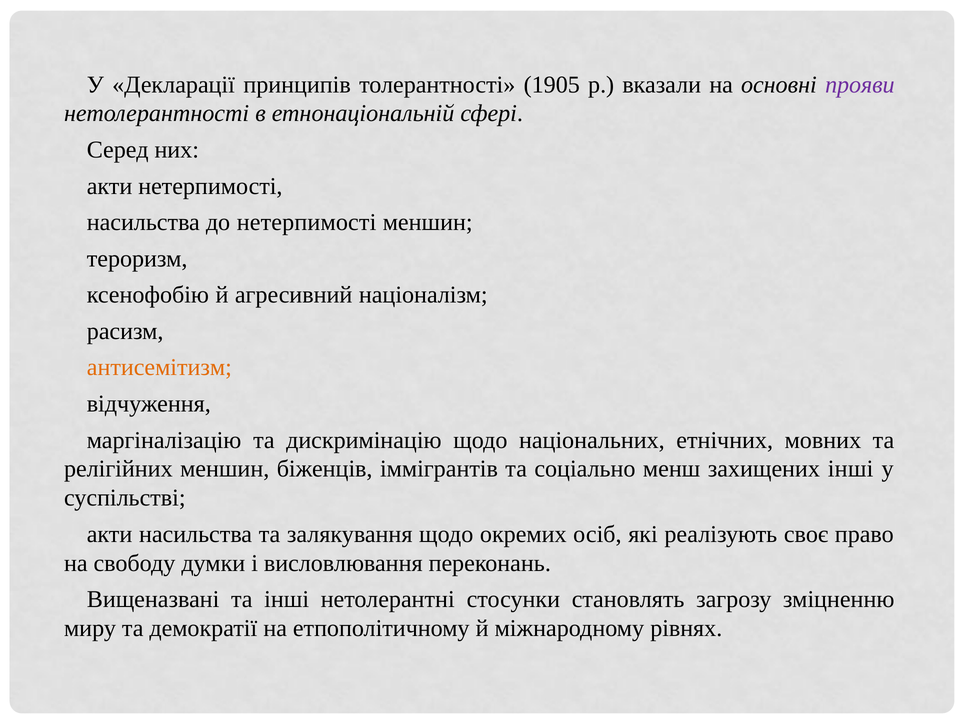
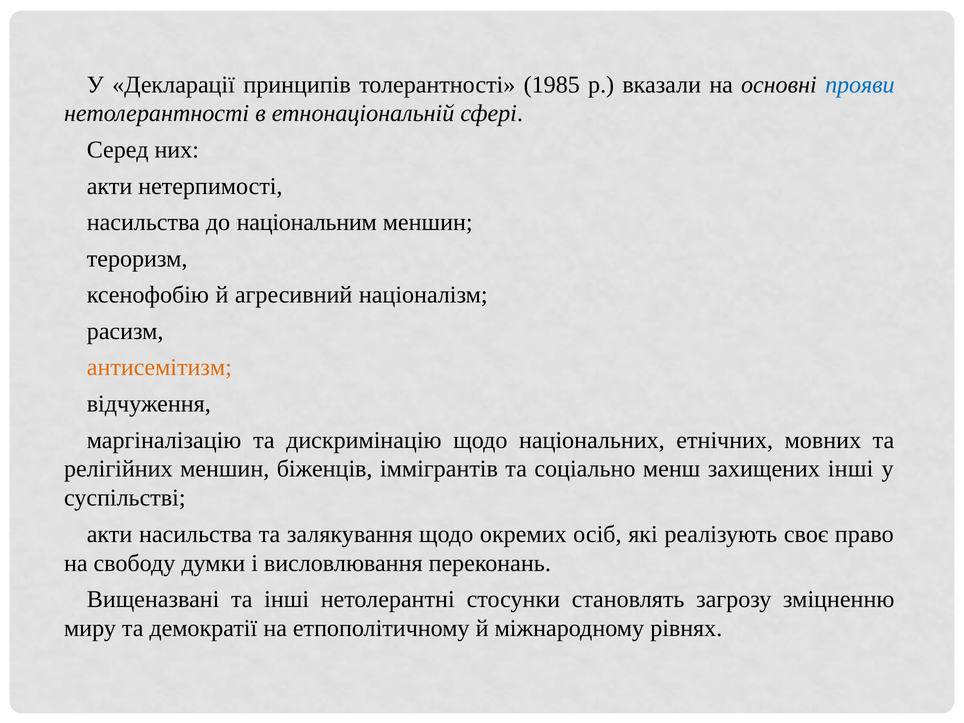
1905: 1905 -> 1985
прояви colour: purple -> blue
до нетерпимості: нетерпимості -> національним
